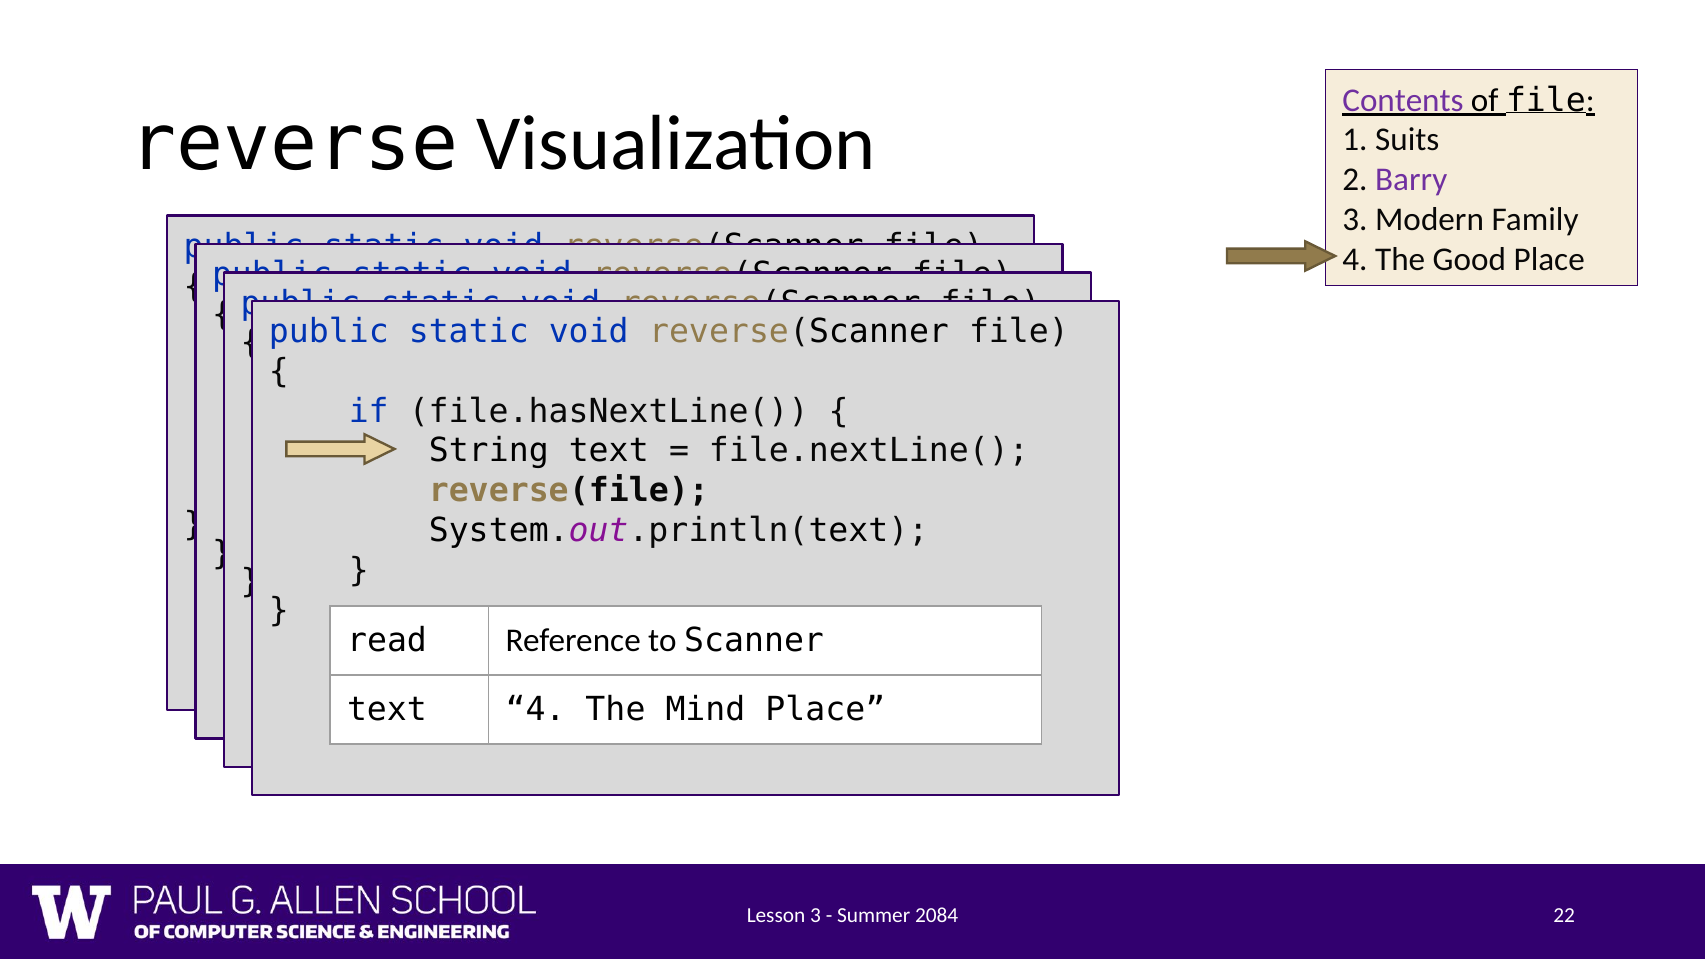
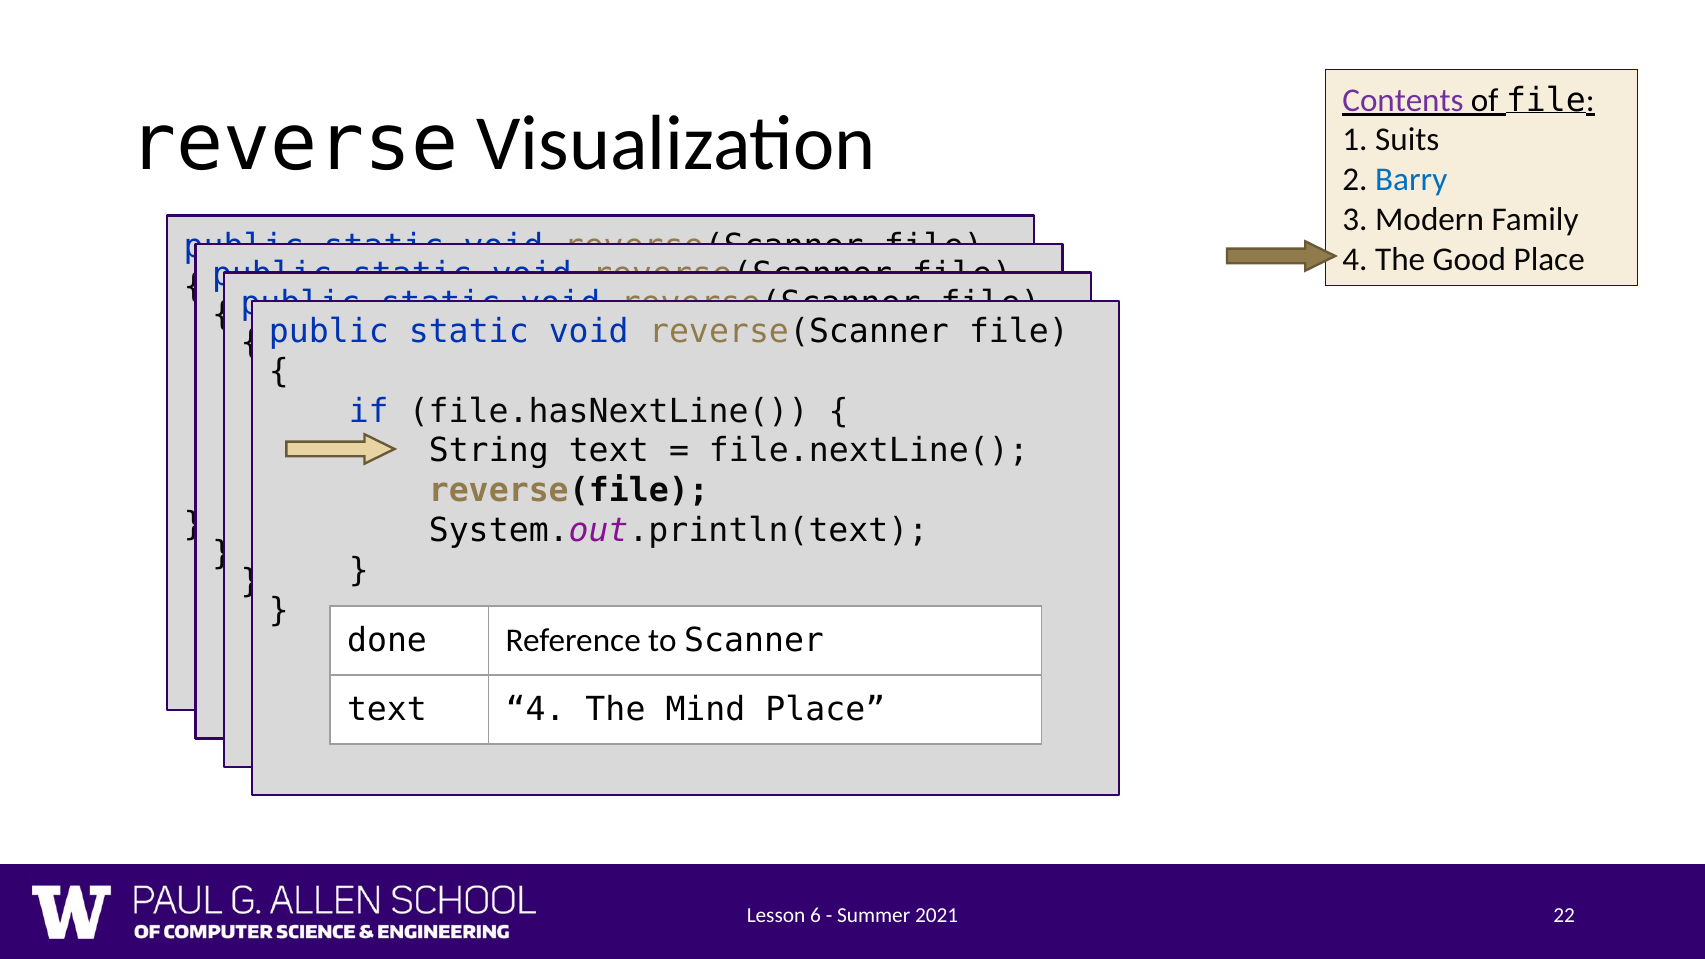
Barry at (1411, 180) colour: purple -> blue
read: read -> done
Lesson 3: 3 -> 6
2084: 2084 -> 2021
